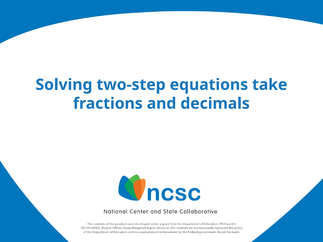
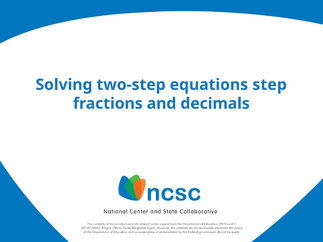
take: take -> step
